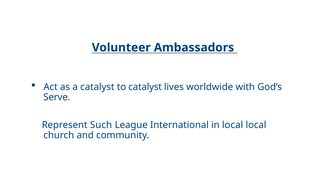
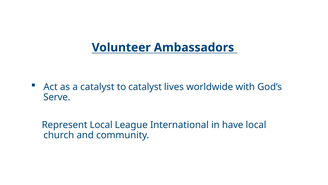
Represent Such: Such -> Local
in local: local -> have
